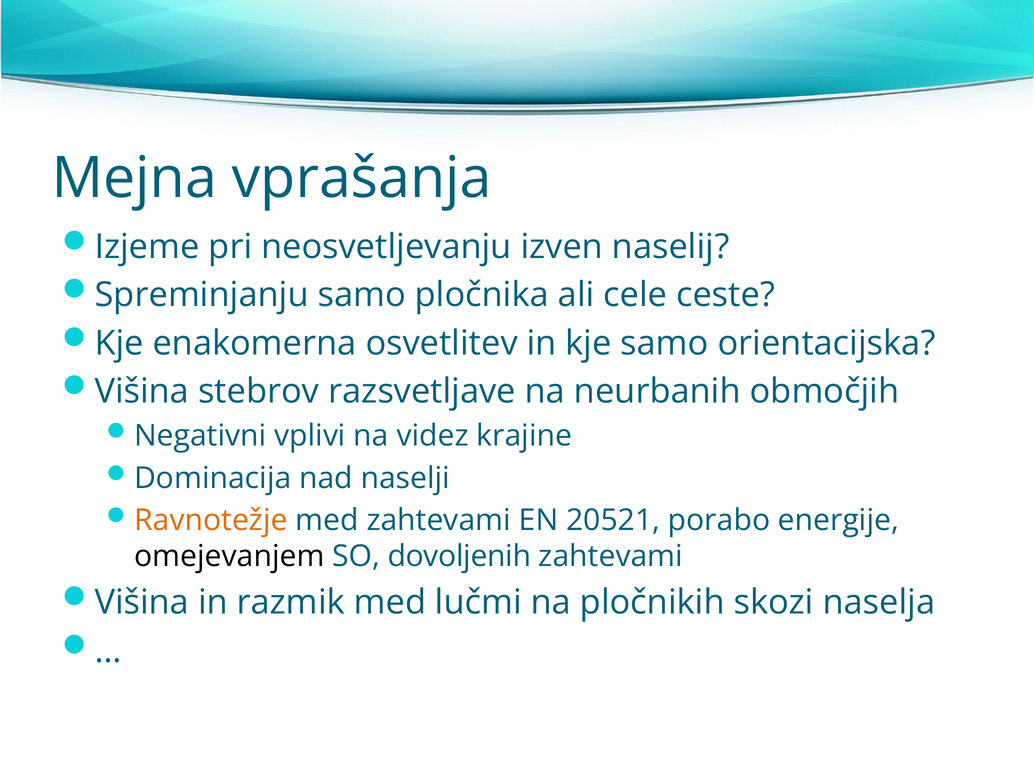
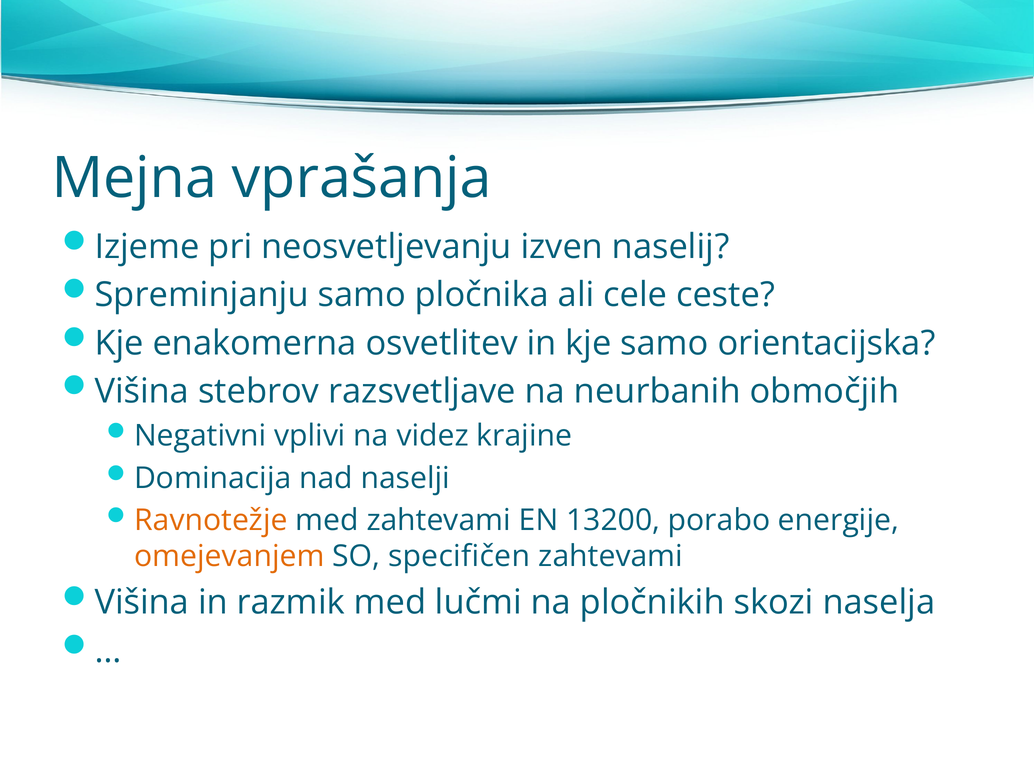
20521: 20521 -> 13200
omejevanjem colour: black -> orange
dovoljenih: dovoljenih -> specifičen
